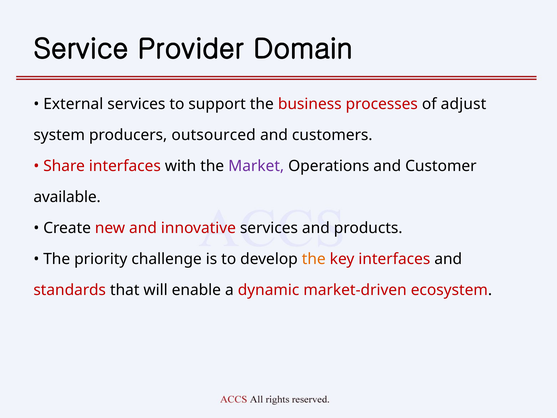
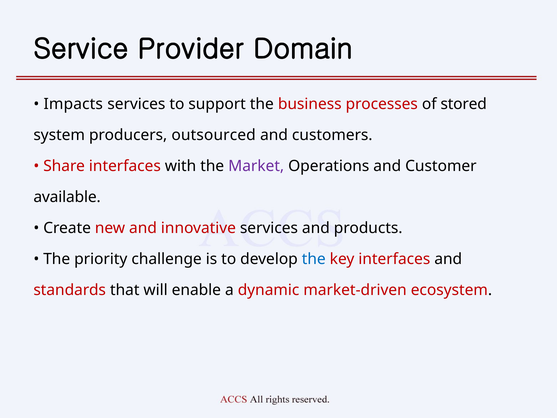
External: External -> Impacts
adjust: adjust -> stored
the at (314, 259) colour: orange -> blue
